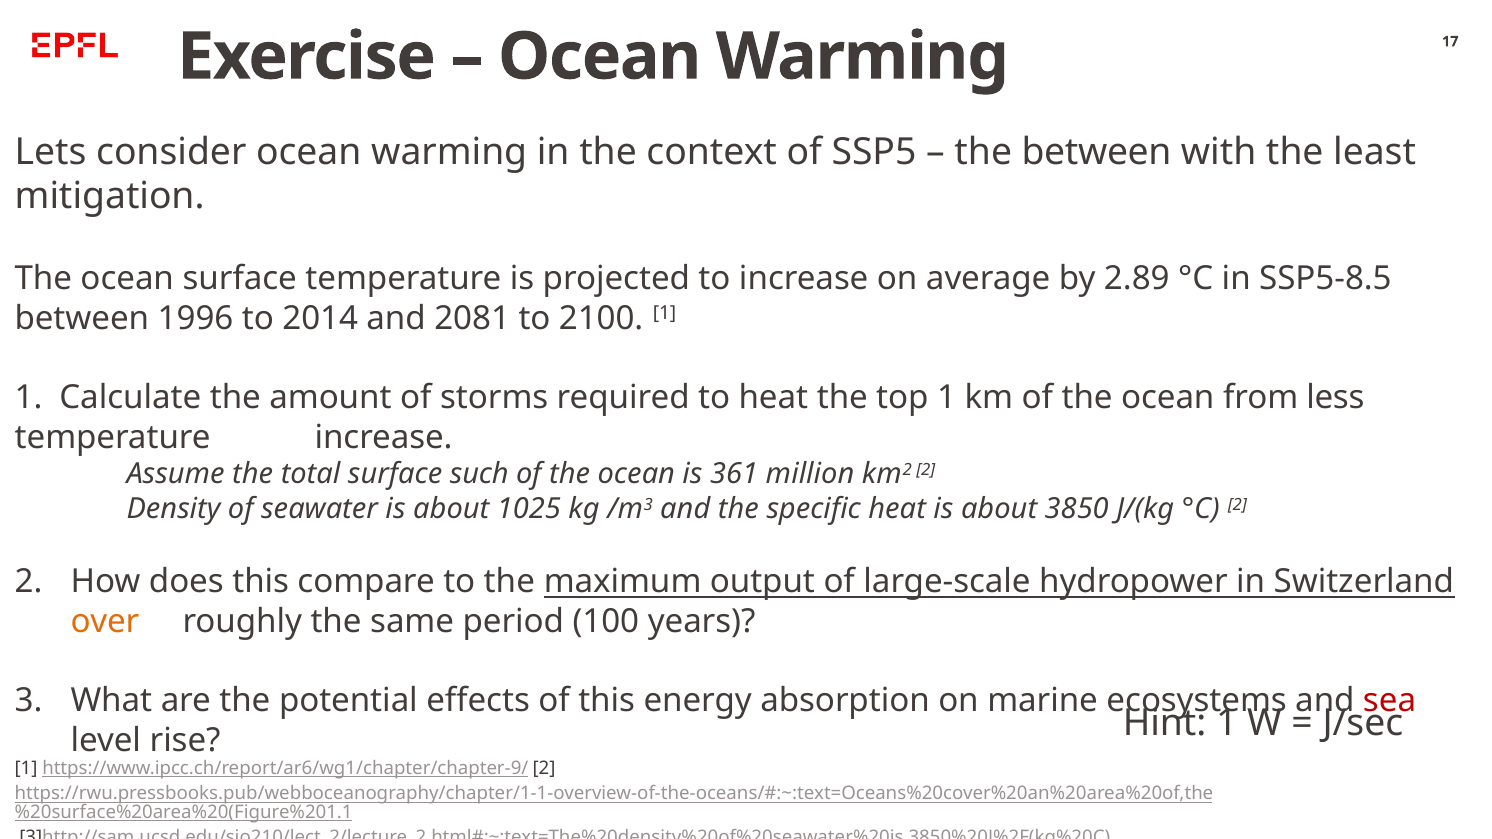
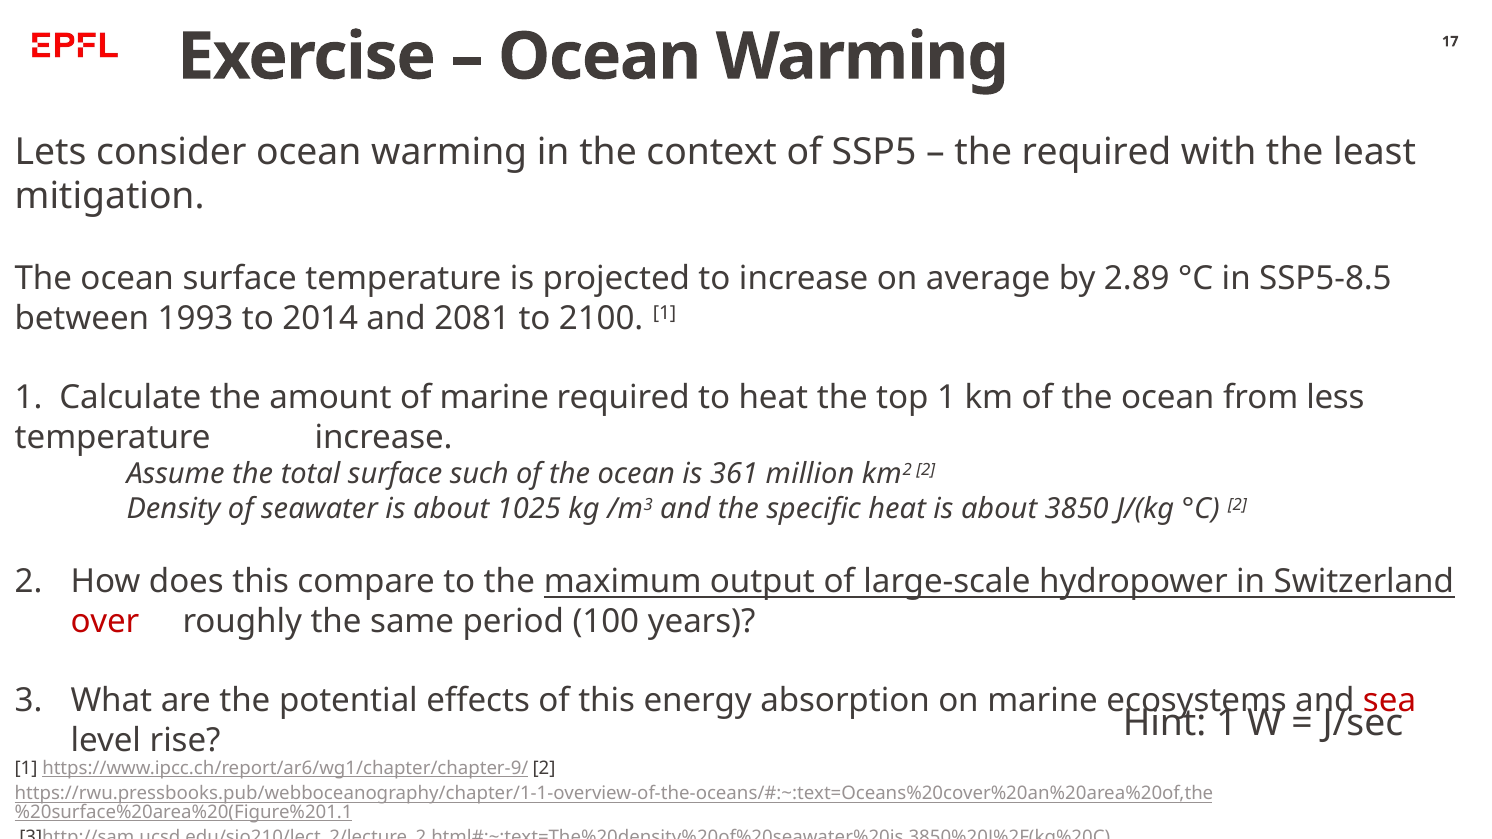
the between: between -> required
1996: 1996 -> 1993
of storms: storms -> marine
over colour: orange -> red
